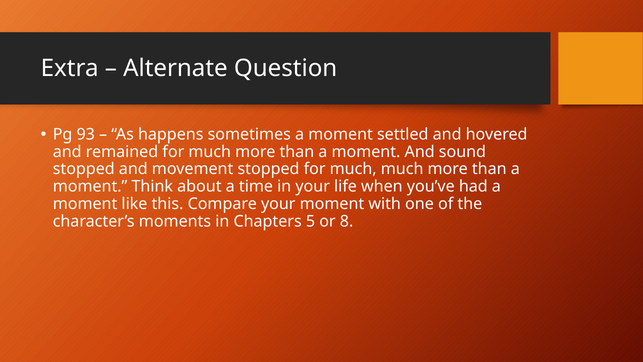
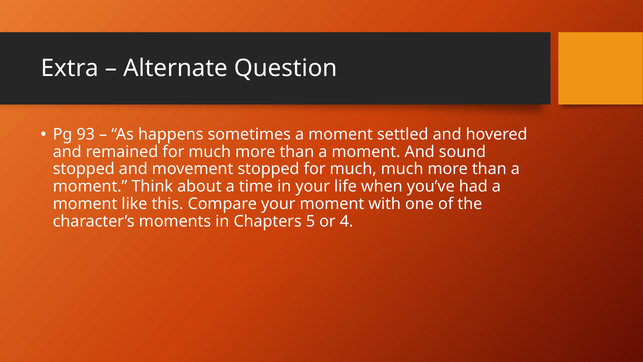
8: 8 -> 4
